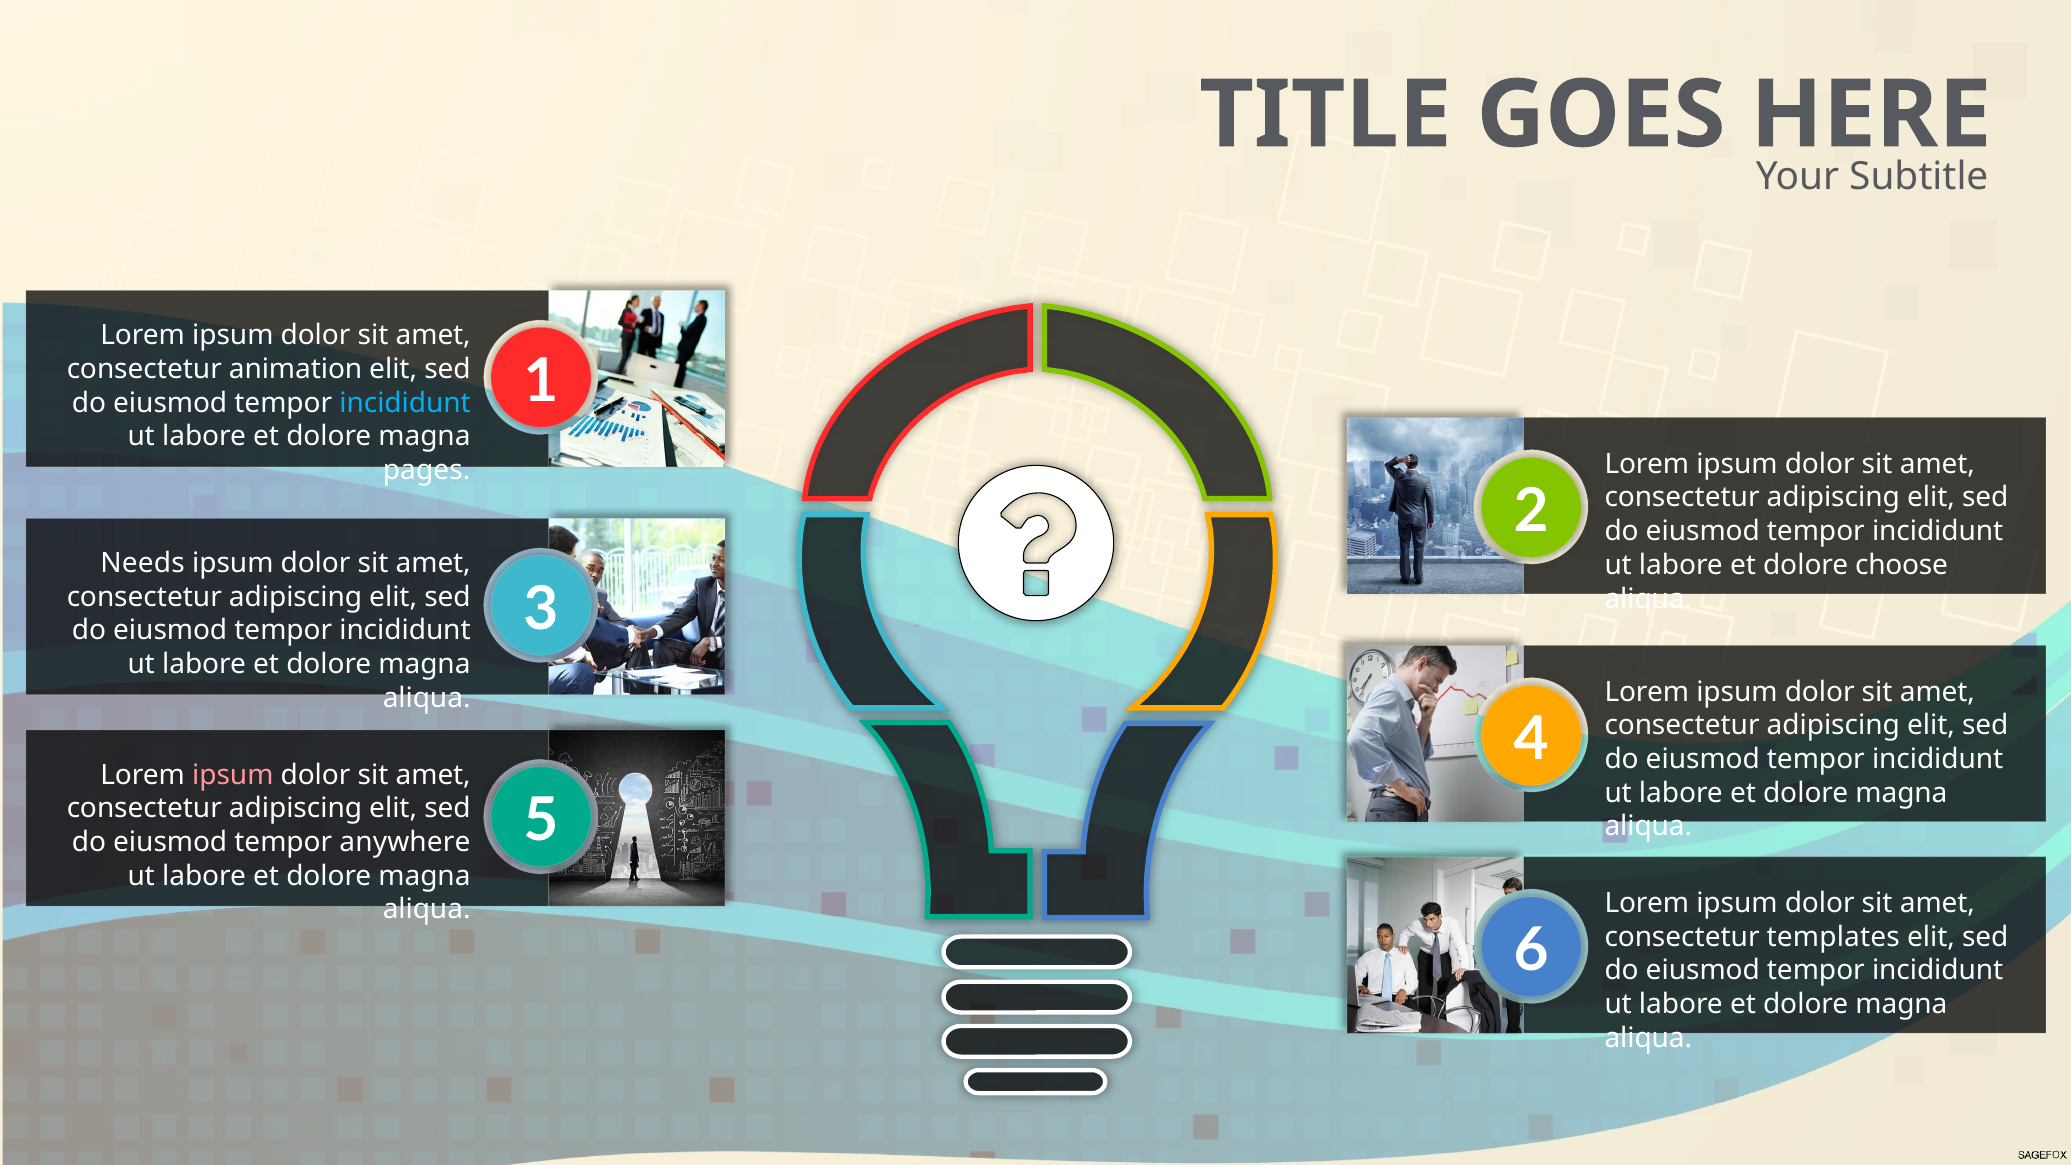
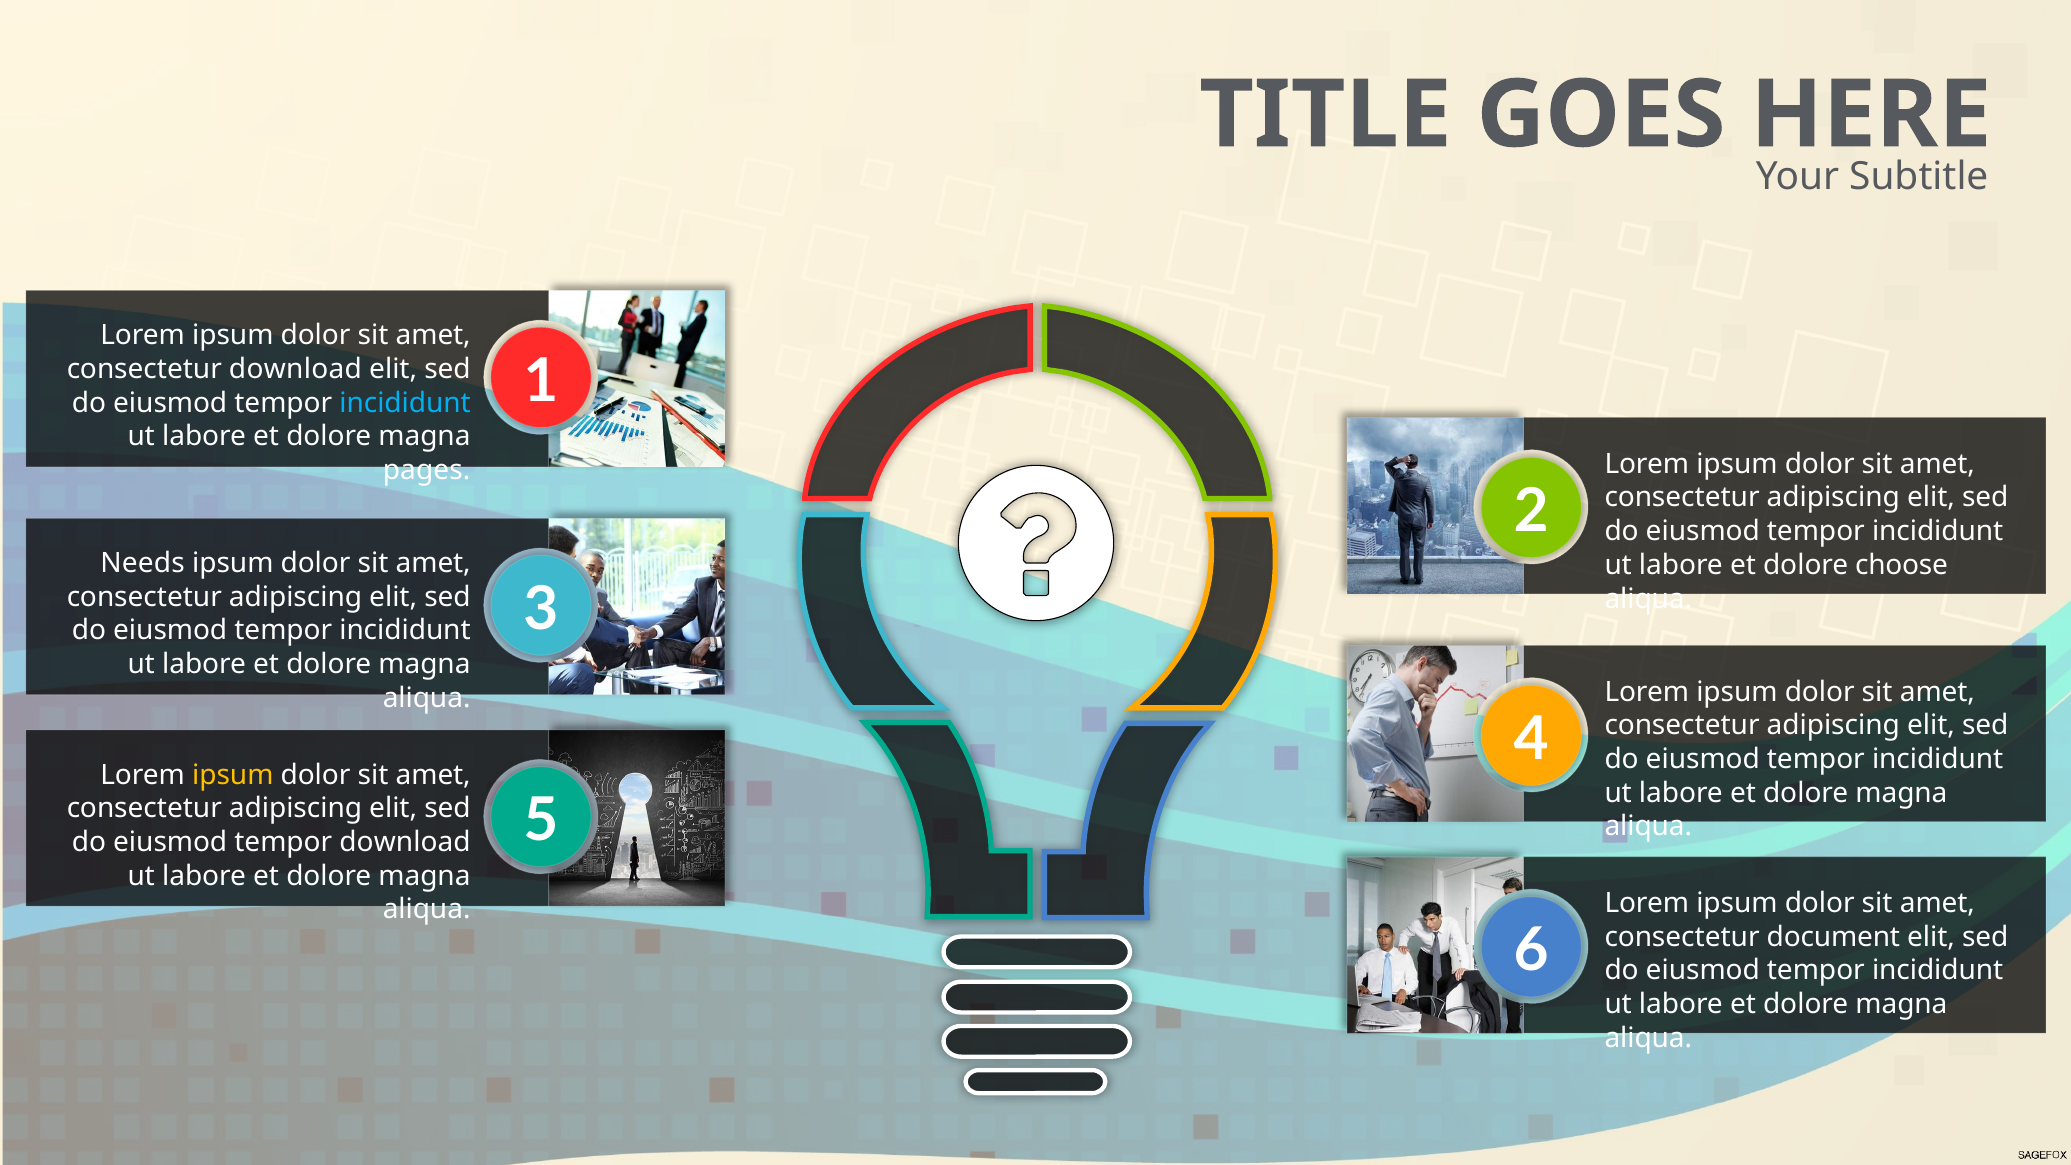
consectetur animation: animation -> download
ipsum at (233, 775) colour: pink -> yellow
tempor anywhere: anywhere -> download
templates: templates -> document
